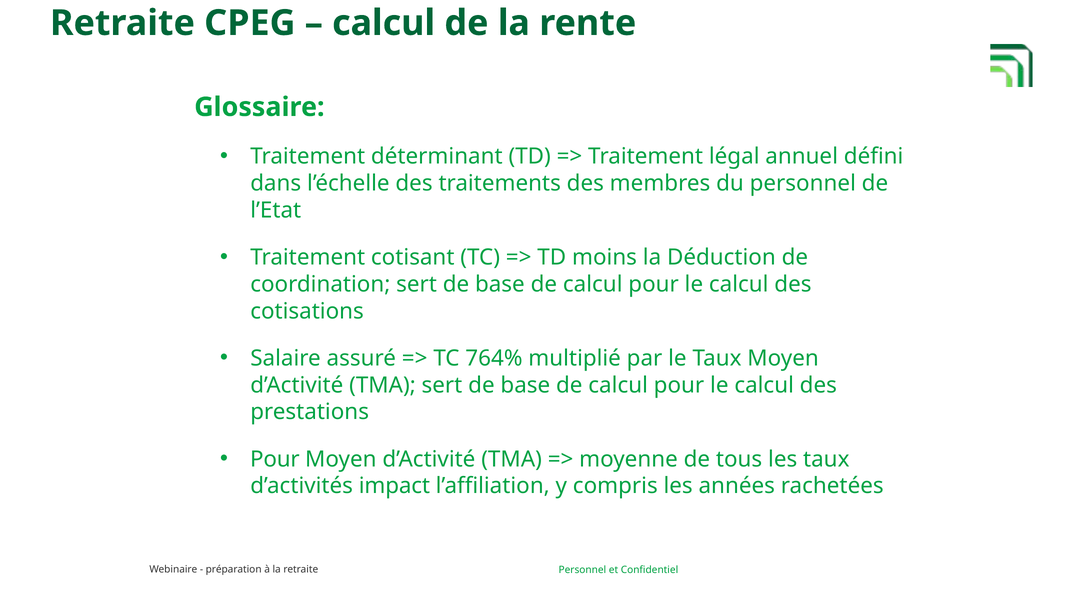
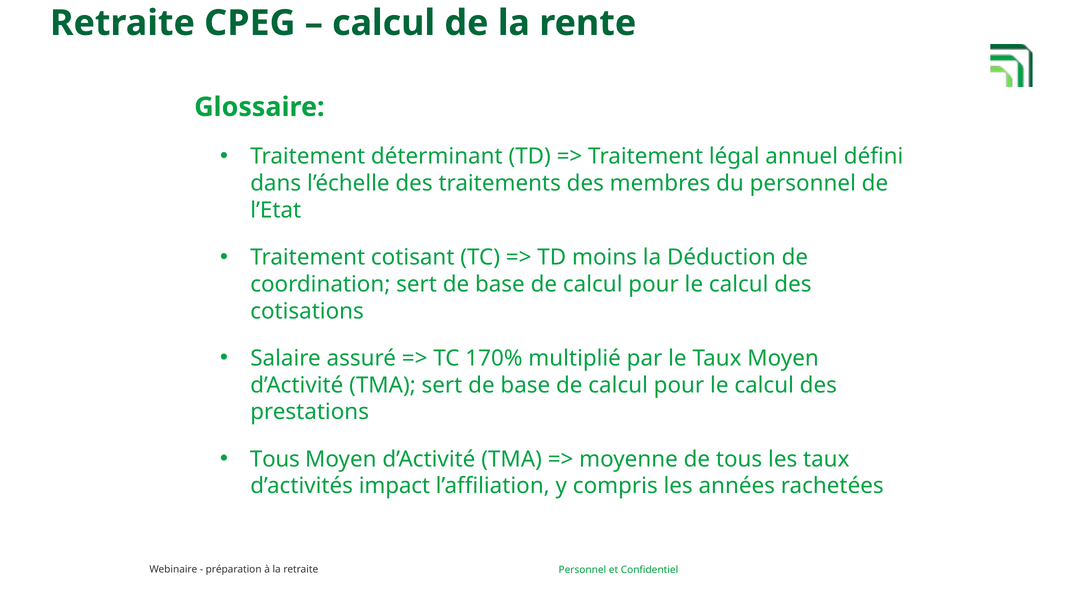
764%: 764% -> 170%
Pour at (275, 459): Pour -> Tous
